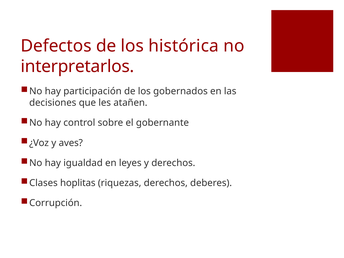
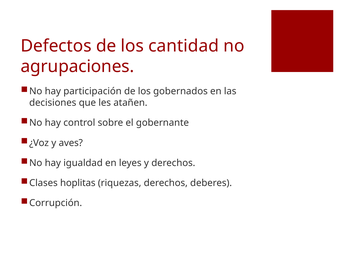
histórica: histórica -> cantidad
interpretarlos: interpretarlos -> agrupaciones
